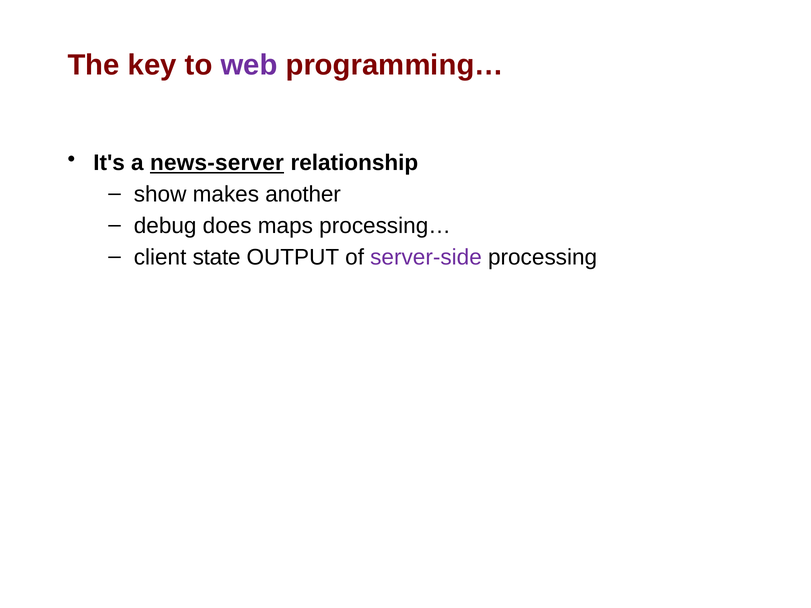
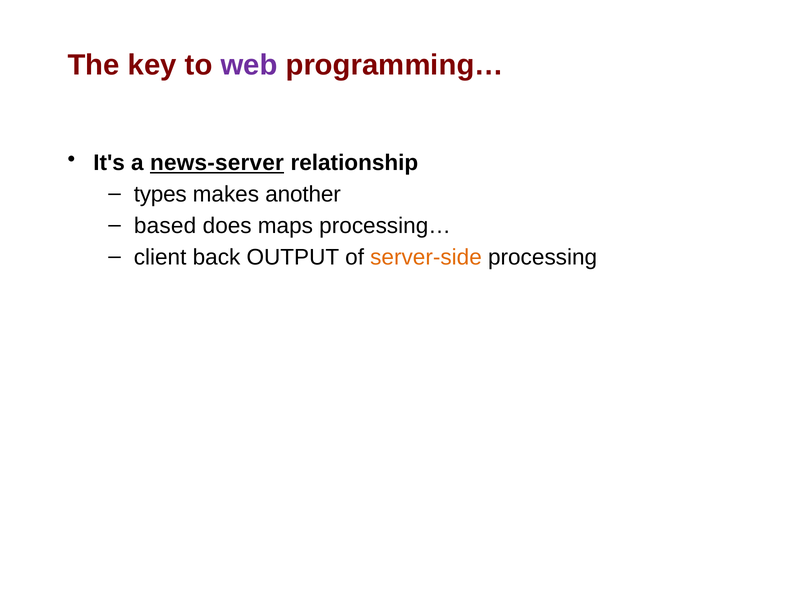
show: show -> types
debug: debug -> based
state: state -> back
server-side colour: purple -> orange
